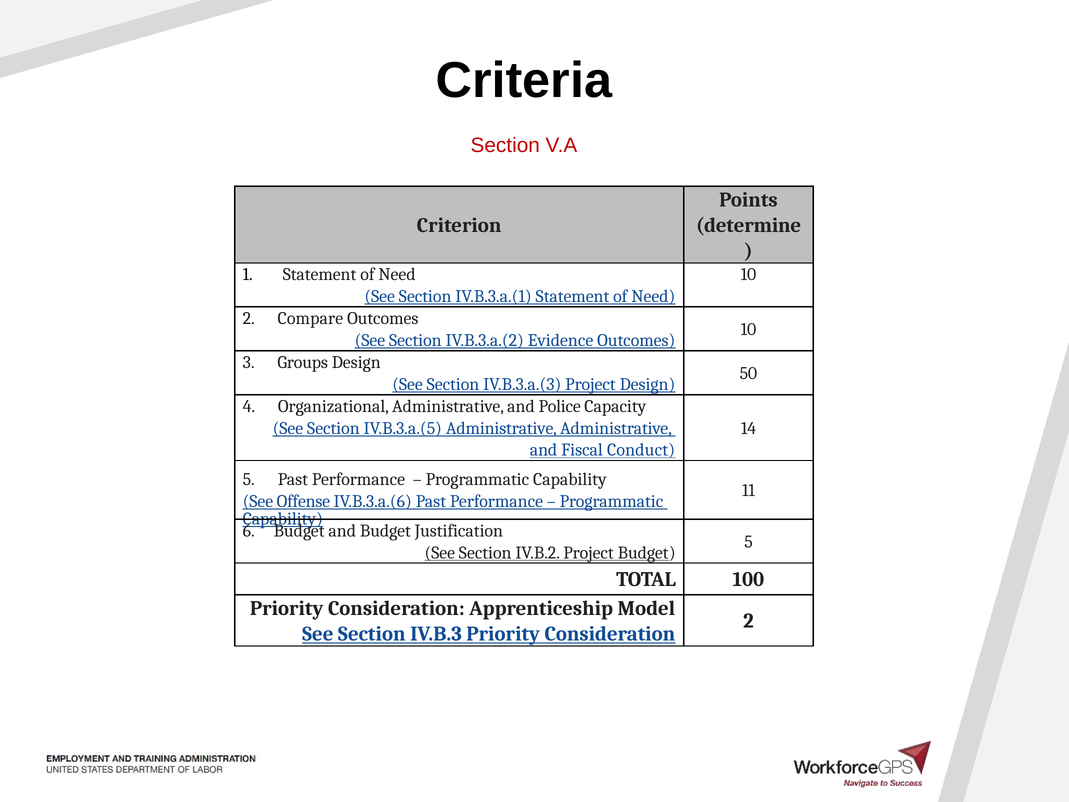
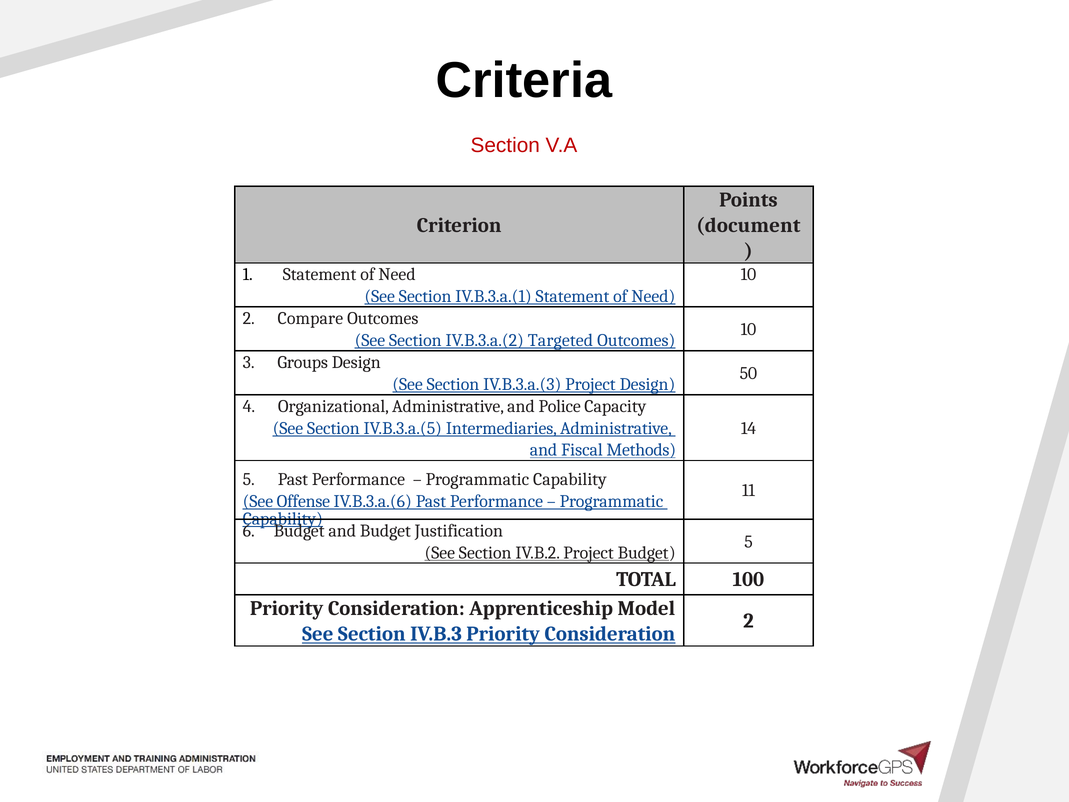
determine: determine -> document
Evidence: Evidence -> Targeted
IV.B.3.a.(5 Administrative: Administrative -> Intermediaries
Conduct: Conduct -> Methods
